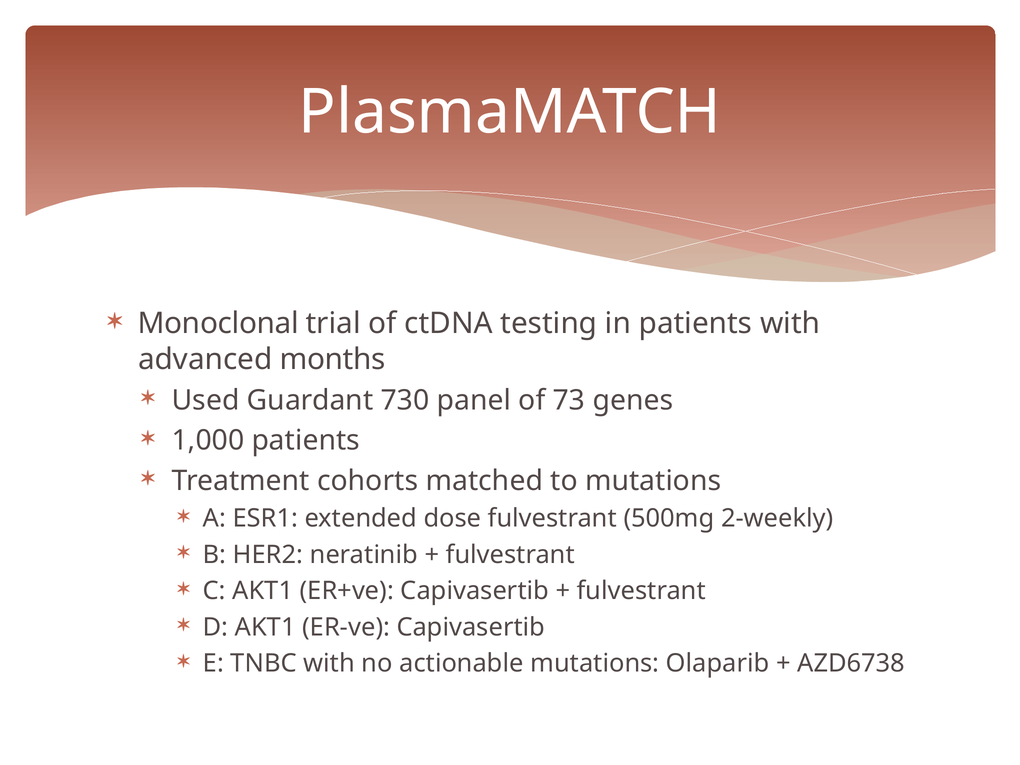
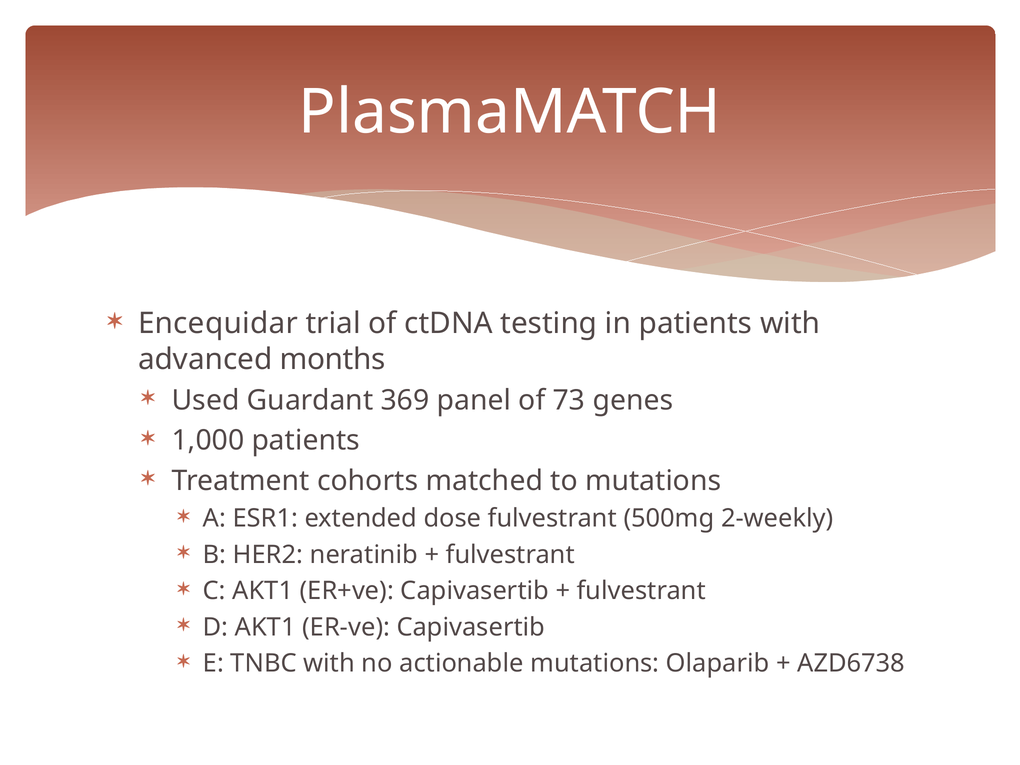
Monoclonal: Monoclonal -> Encequidar
730: 730 -> 369
